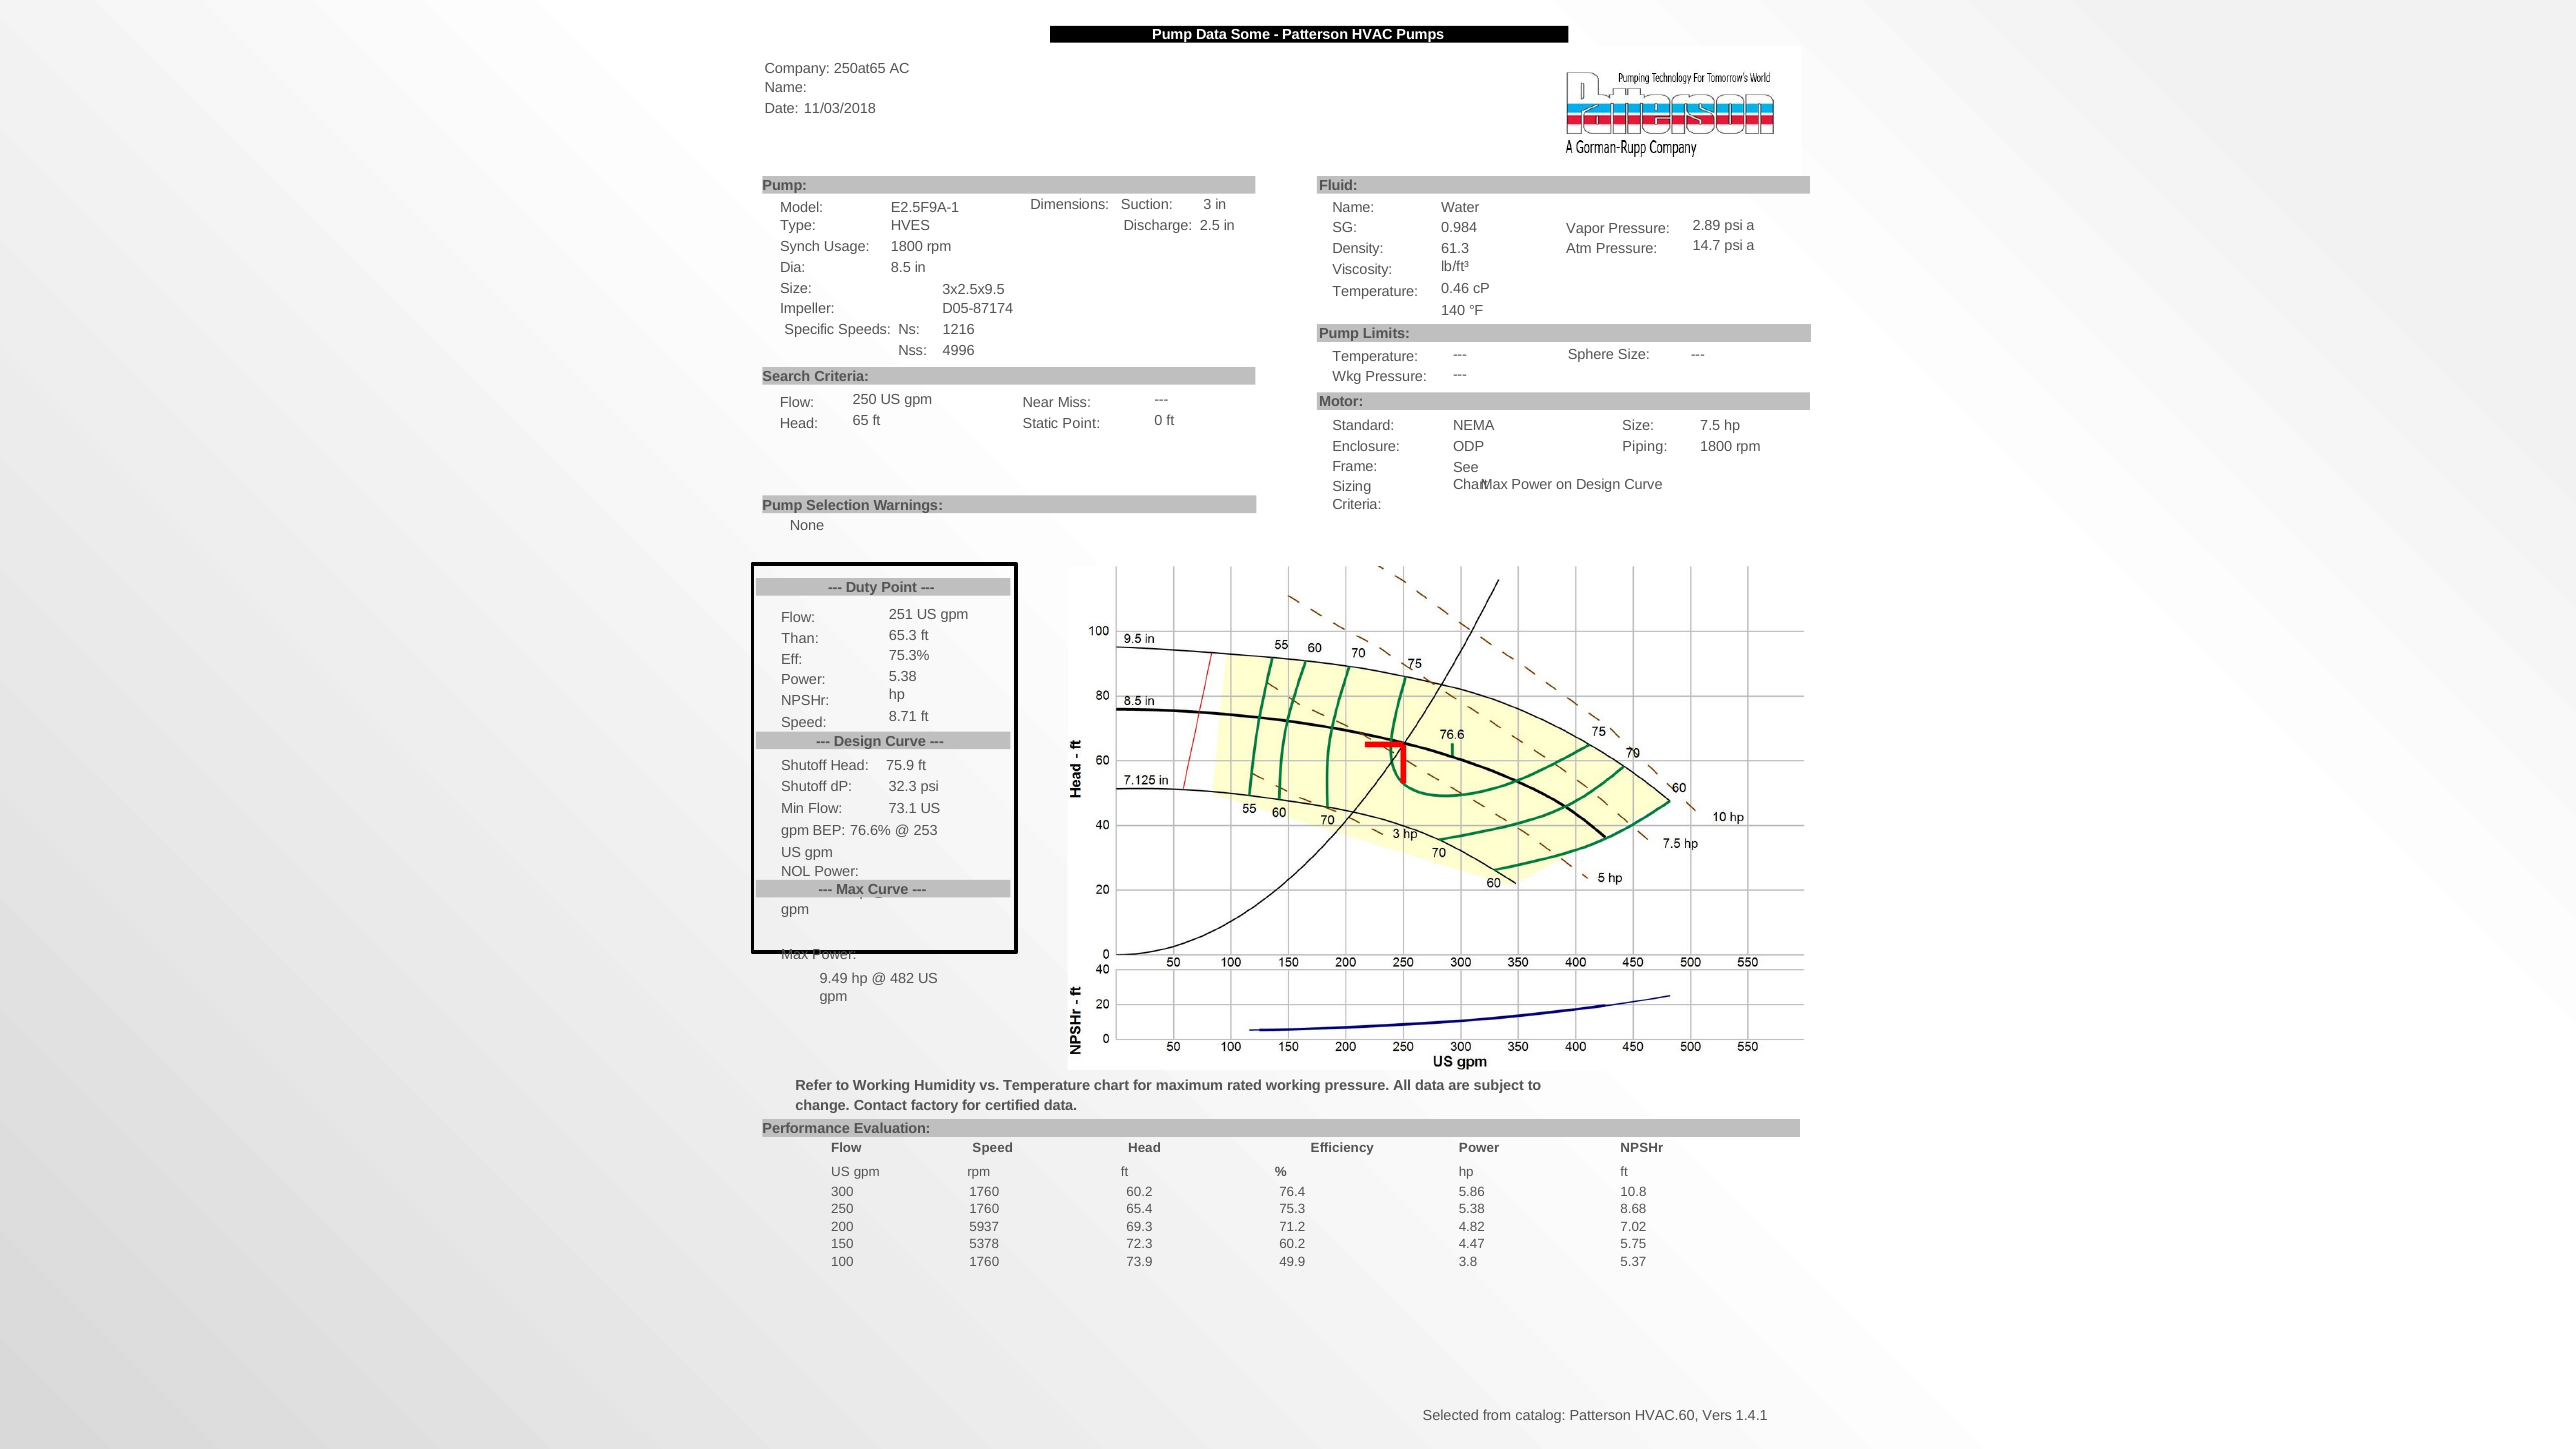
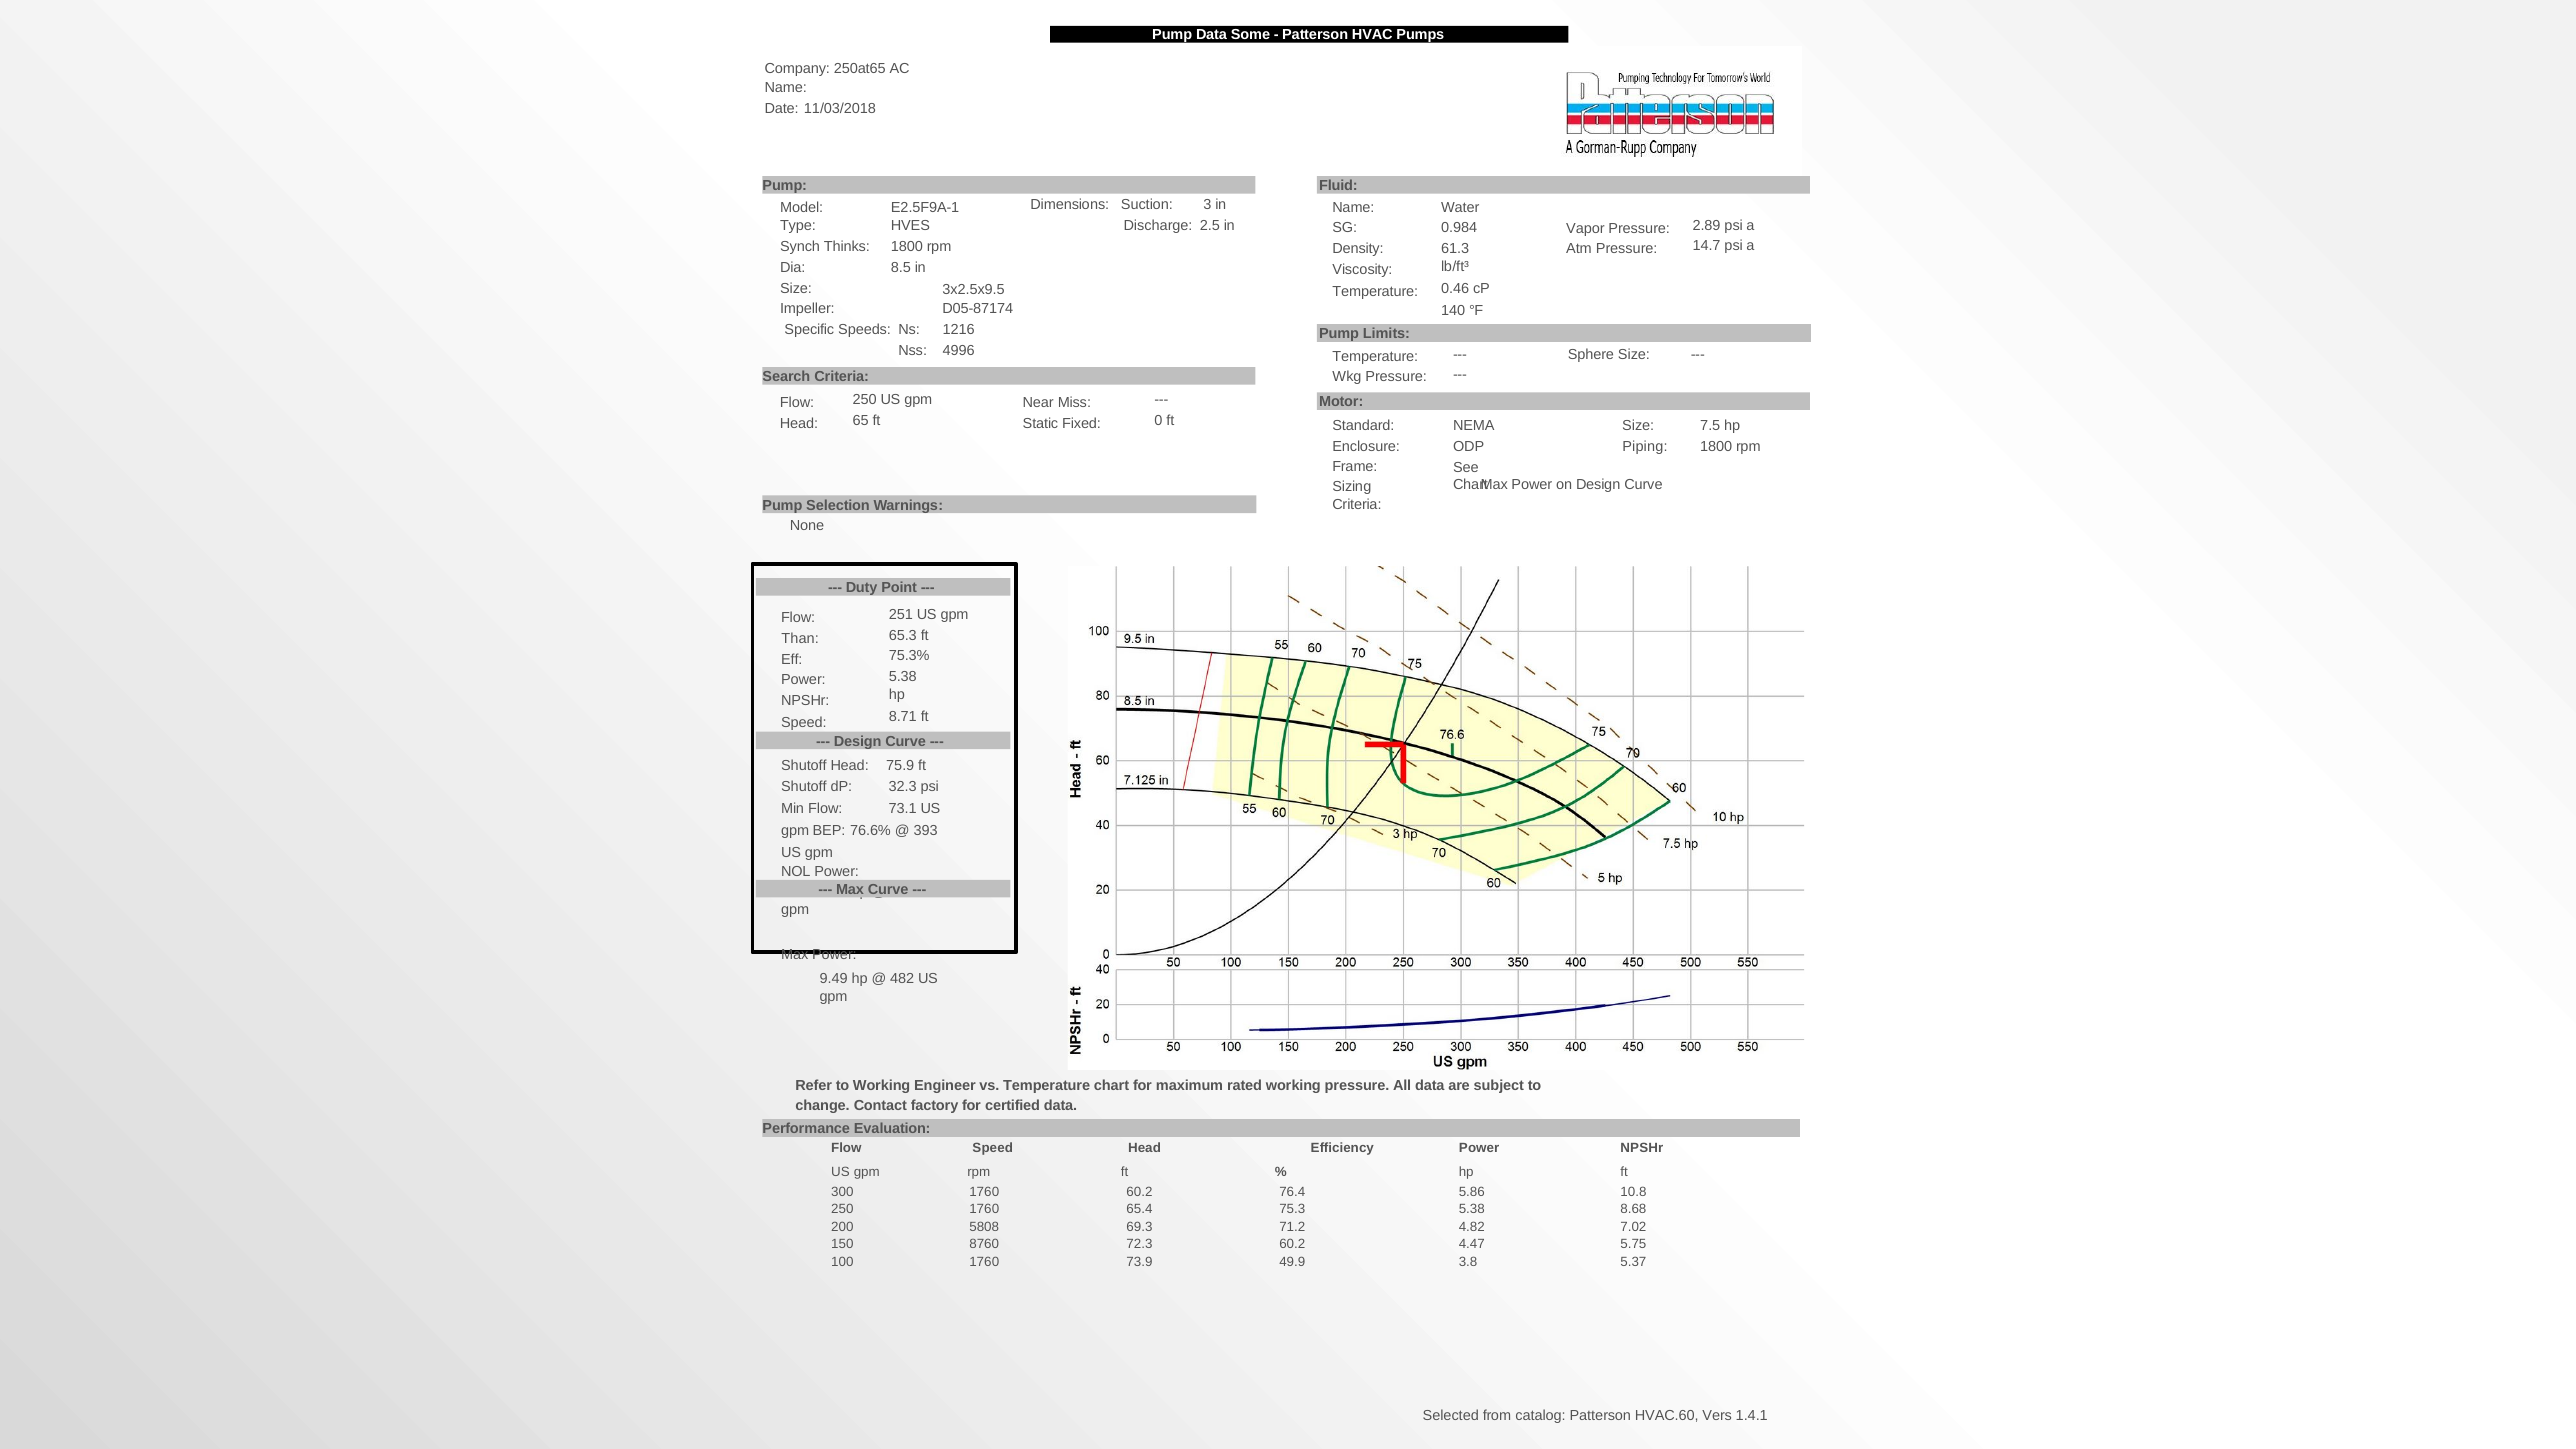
Usage: Usage -> Thinks
Static Point: Point -> Fixed
253: 253 -> 393
Humidity: Humidity -> Engineer
5937: 5937 -> 5808
5378: 5378 -> 8760
